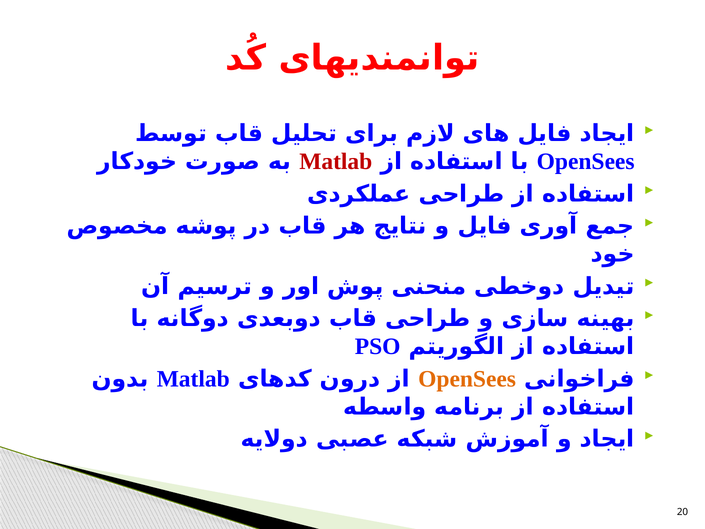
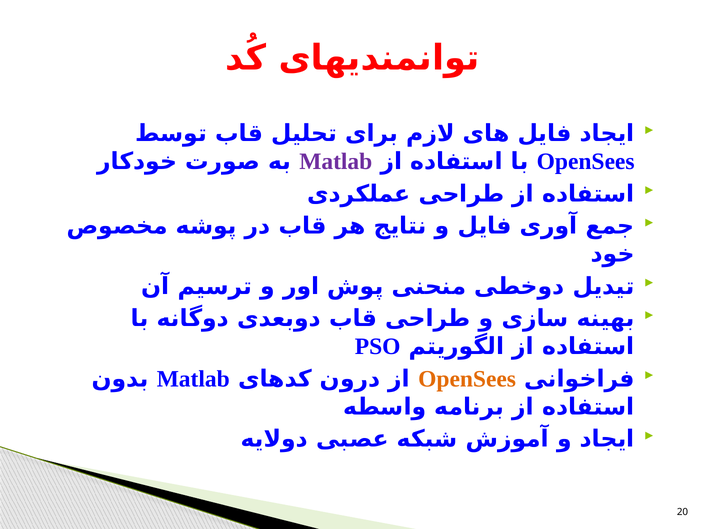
Matlab at (336, 162) colour: red -> purple
